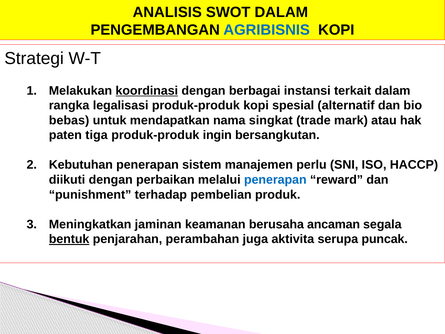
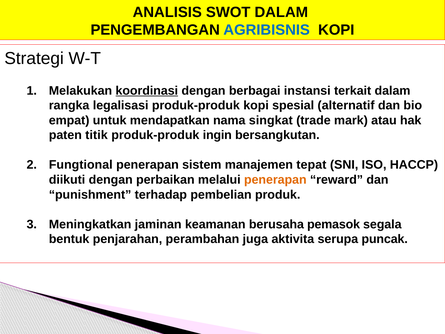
bebas: bebas -> empat
tiga: tiga -> titik
Kebutuhan: Kebutuhan -> Fungtional
perlu: perlu -> tepat
penerapan at (275, 180) colour: blue -> orange
ancaman: ancaman -> pemasok
bentuk underline: present -> none
